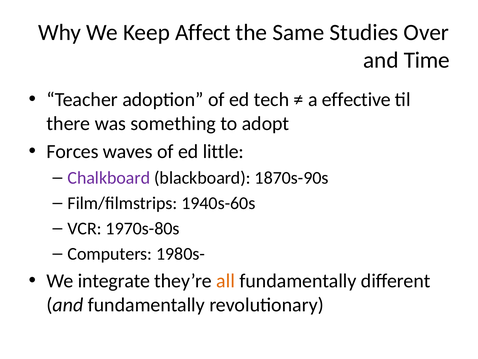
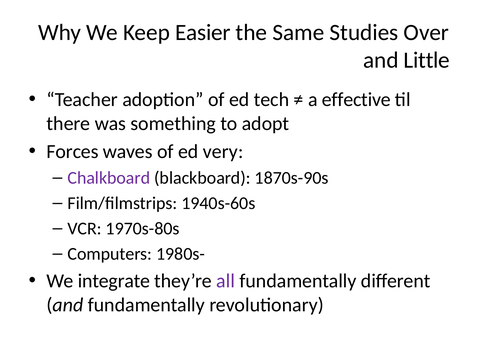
Affect: Affect -> Easier
Time: Time -> Little
little: little -> very
all colour: orange -> purple
